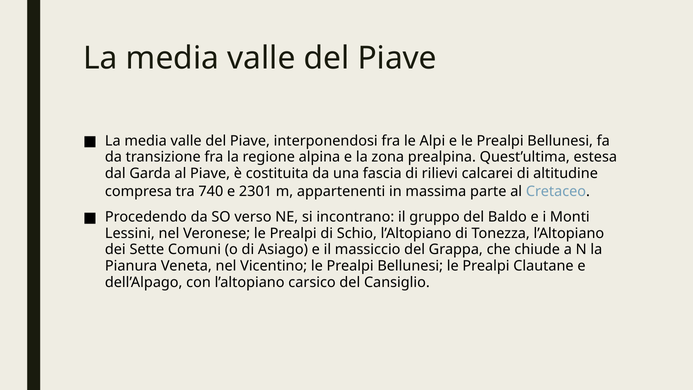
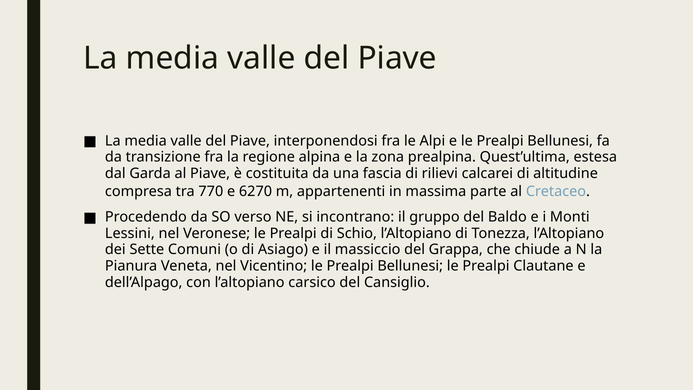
740: 740 -> 770
2301: 2301 -> 6270
